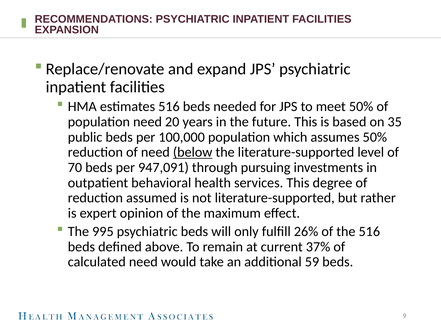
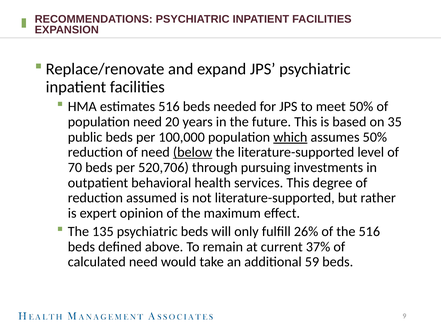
which underline: none -> present
947,091: 947,091 -> 520,706
995: 995 -> 135
